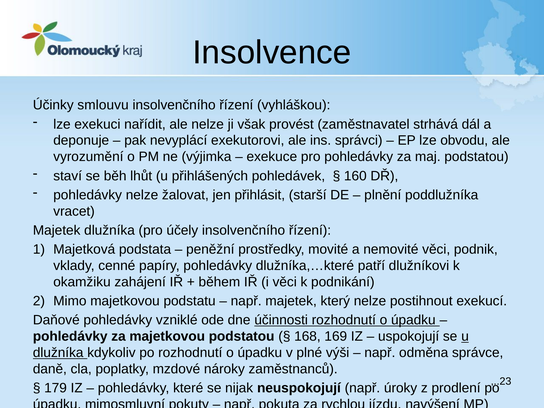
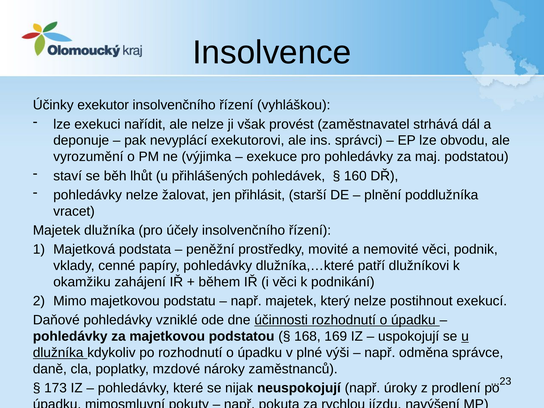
smlouvu: smlouvu -> exekutor
179: 179 -> 173
